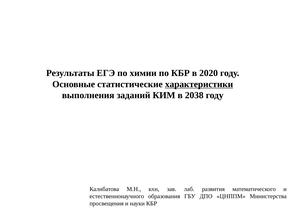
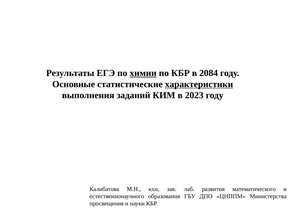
химии underline: none -> present
2020: 2020 -> 2084
2038: 2038 -> 2023
